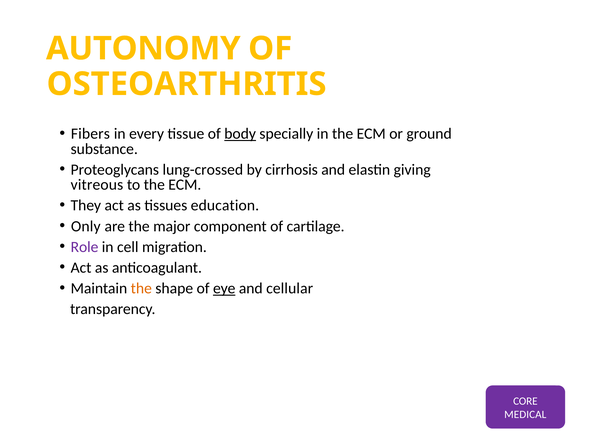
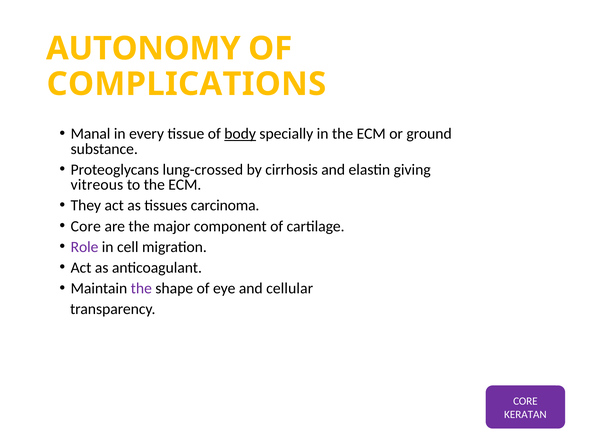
OSTEOARTHRITIS: OSTEOARTHRITIS -> COMPLICATIONS
Fibers: Fibers -> Manal
education: education -> carcinoma
Only at (86, 226): Only -> Core
the at (141, 288) colour: orange -> purple
eye underline: present -> none
MEDICAL: MEDICAL -> KERATAN
